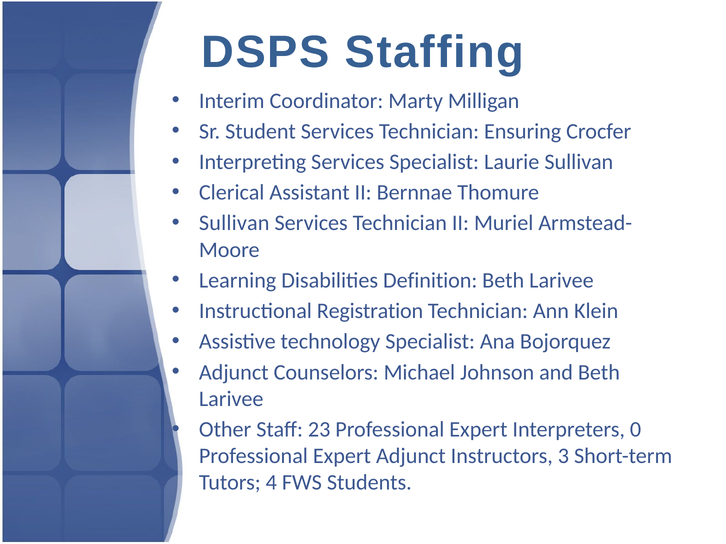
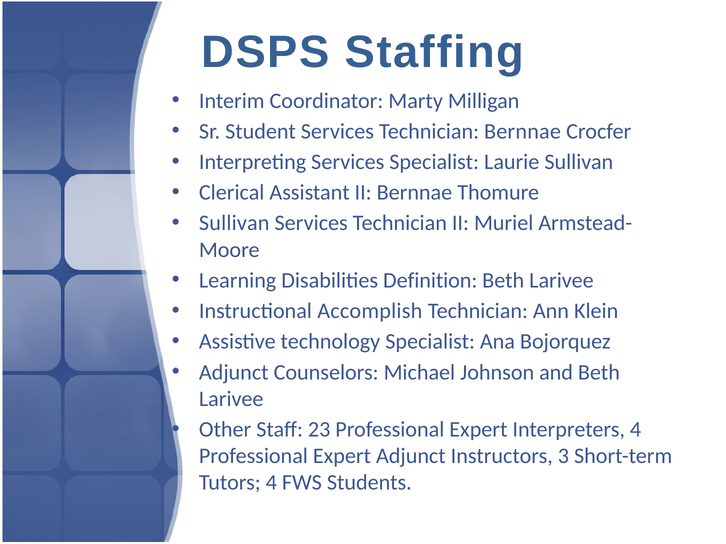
Technician Ensuring: Ensuring -> Bernnae
Registration: Registration -> Accomplish
Interpreters 0: 0 -> 4
